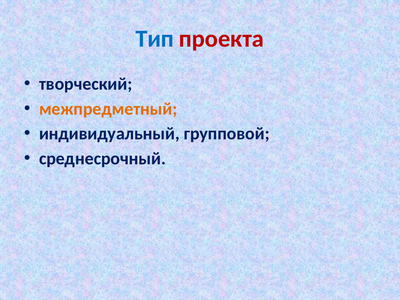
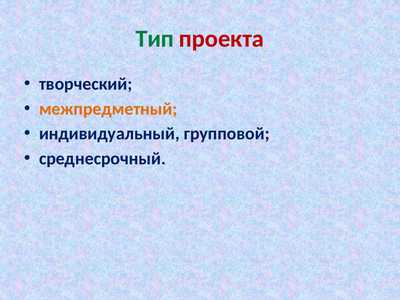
Тип colour: blue -> green
